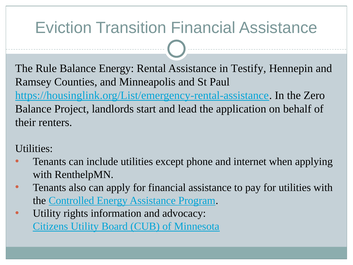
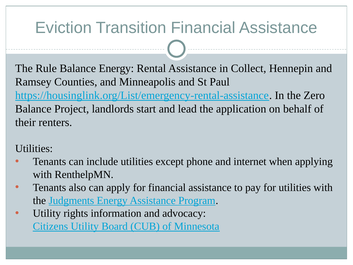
Testify: Testify -> Collect
Controlled: Controlled -> Judgments
